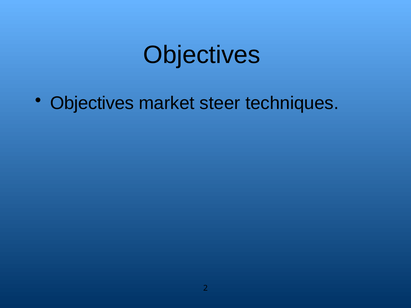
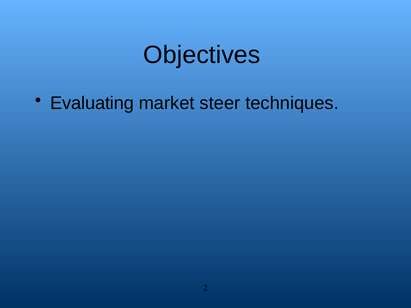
Objectives at (92, 103): Objectives -> Evaluating
